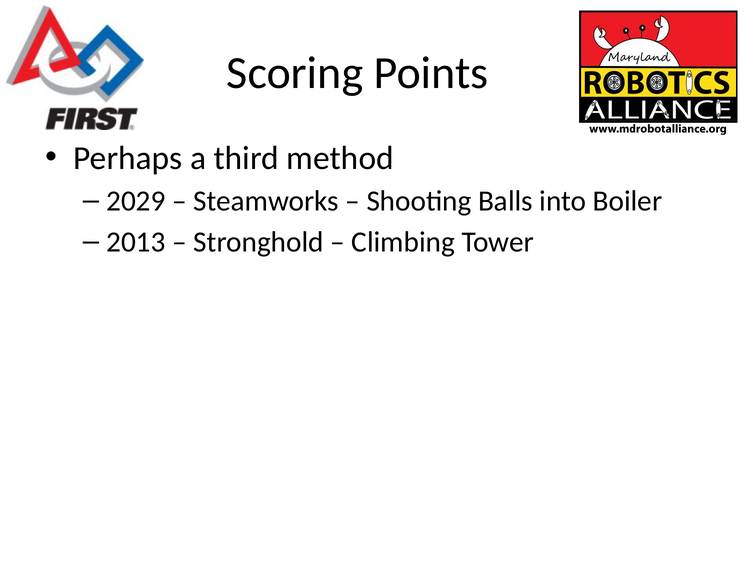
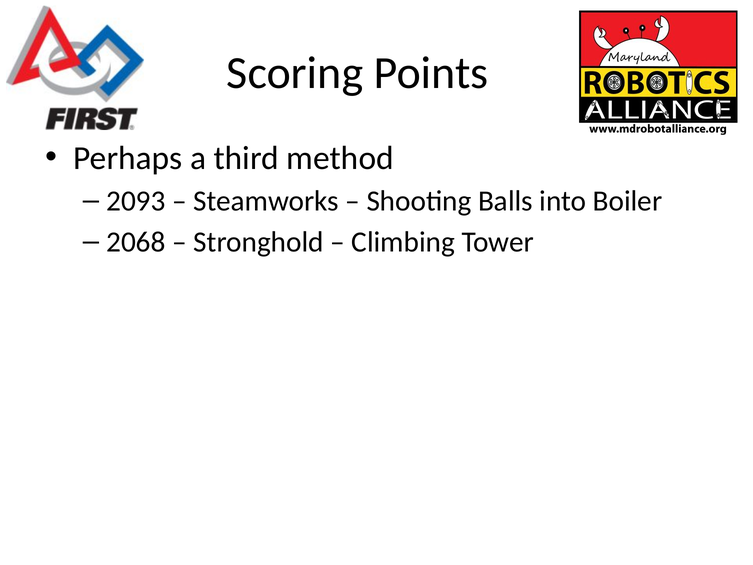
2029: 2029 -> 2093
2013: 2013 -> 2068
